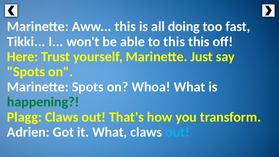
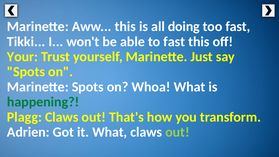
to this: this -> fast
Here: Here -> Your
out at (177, 132) colour: light blue -> light green
